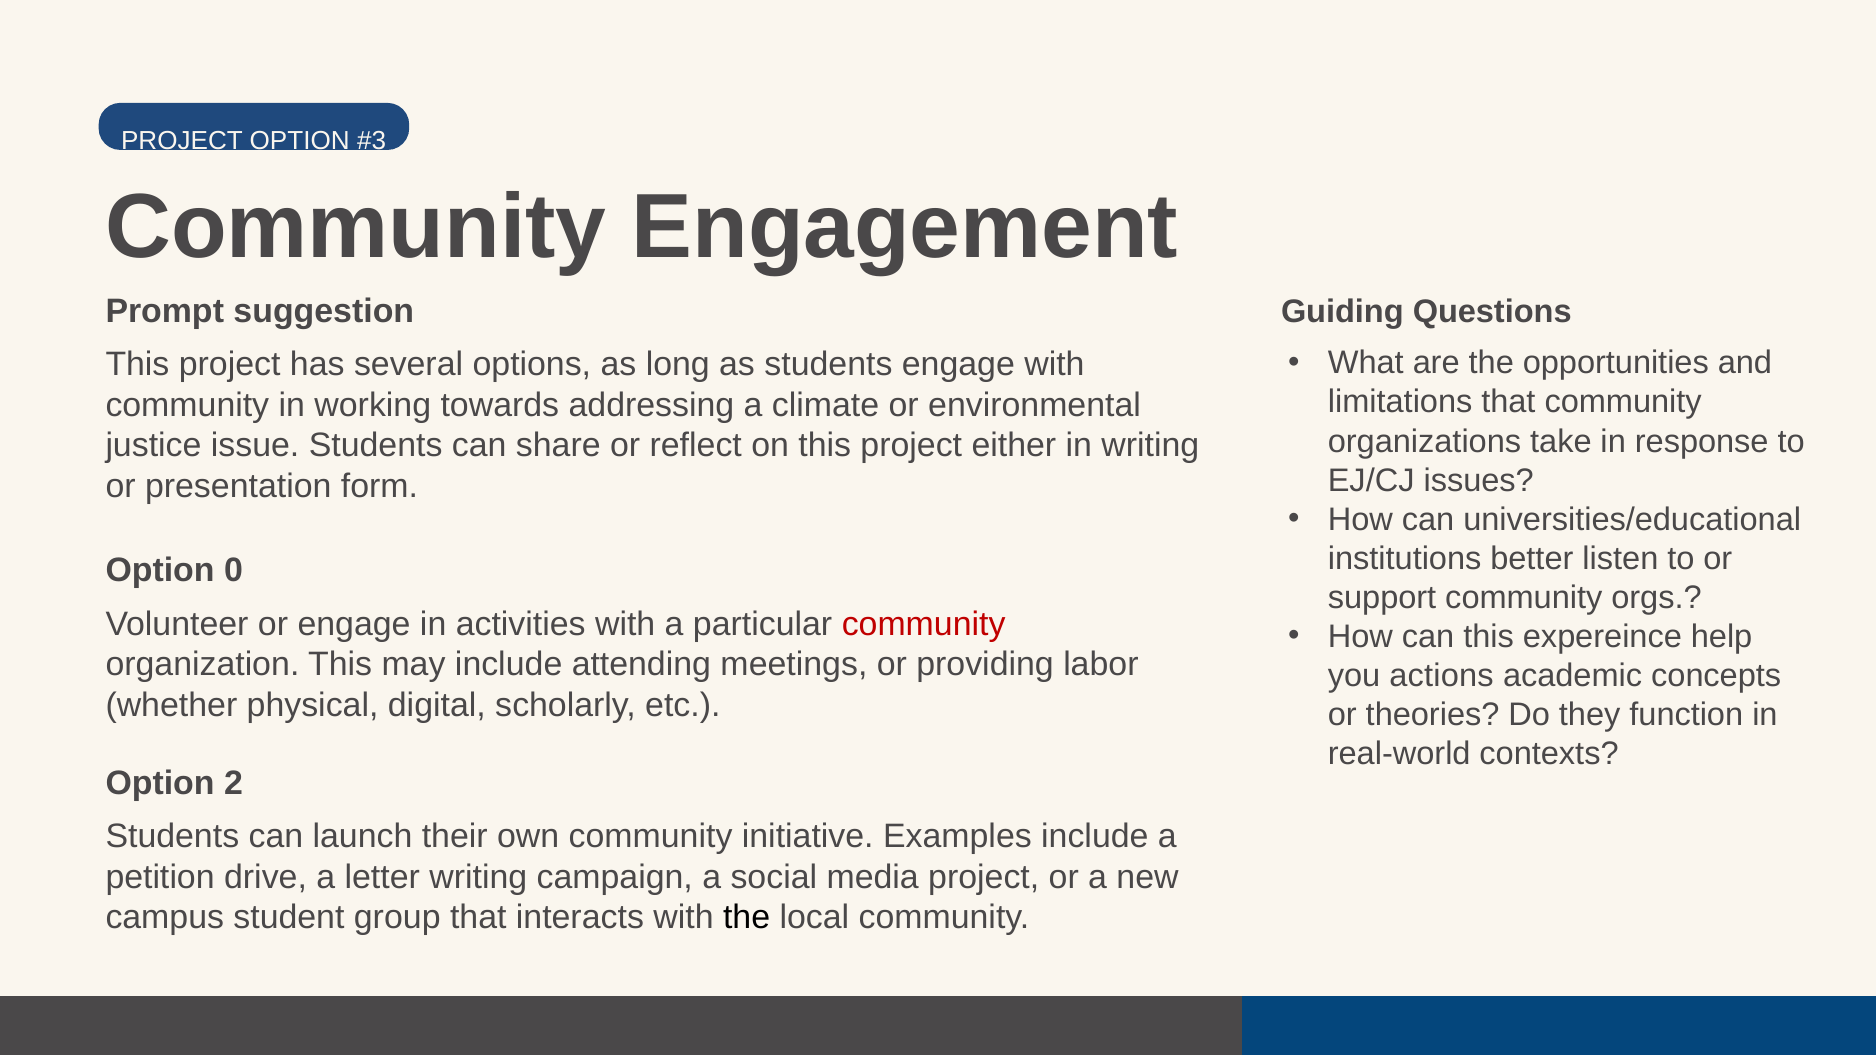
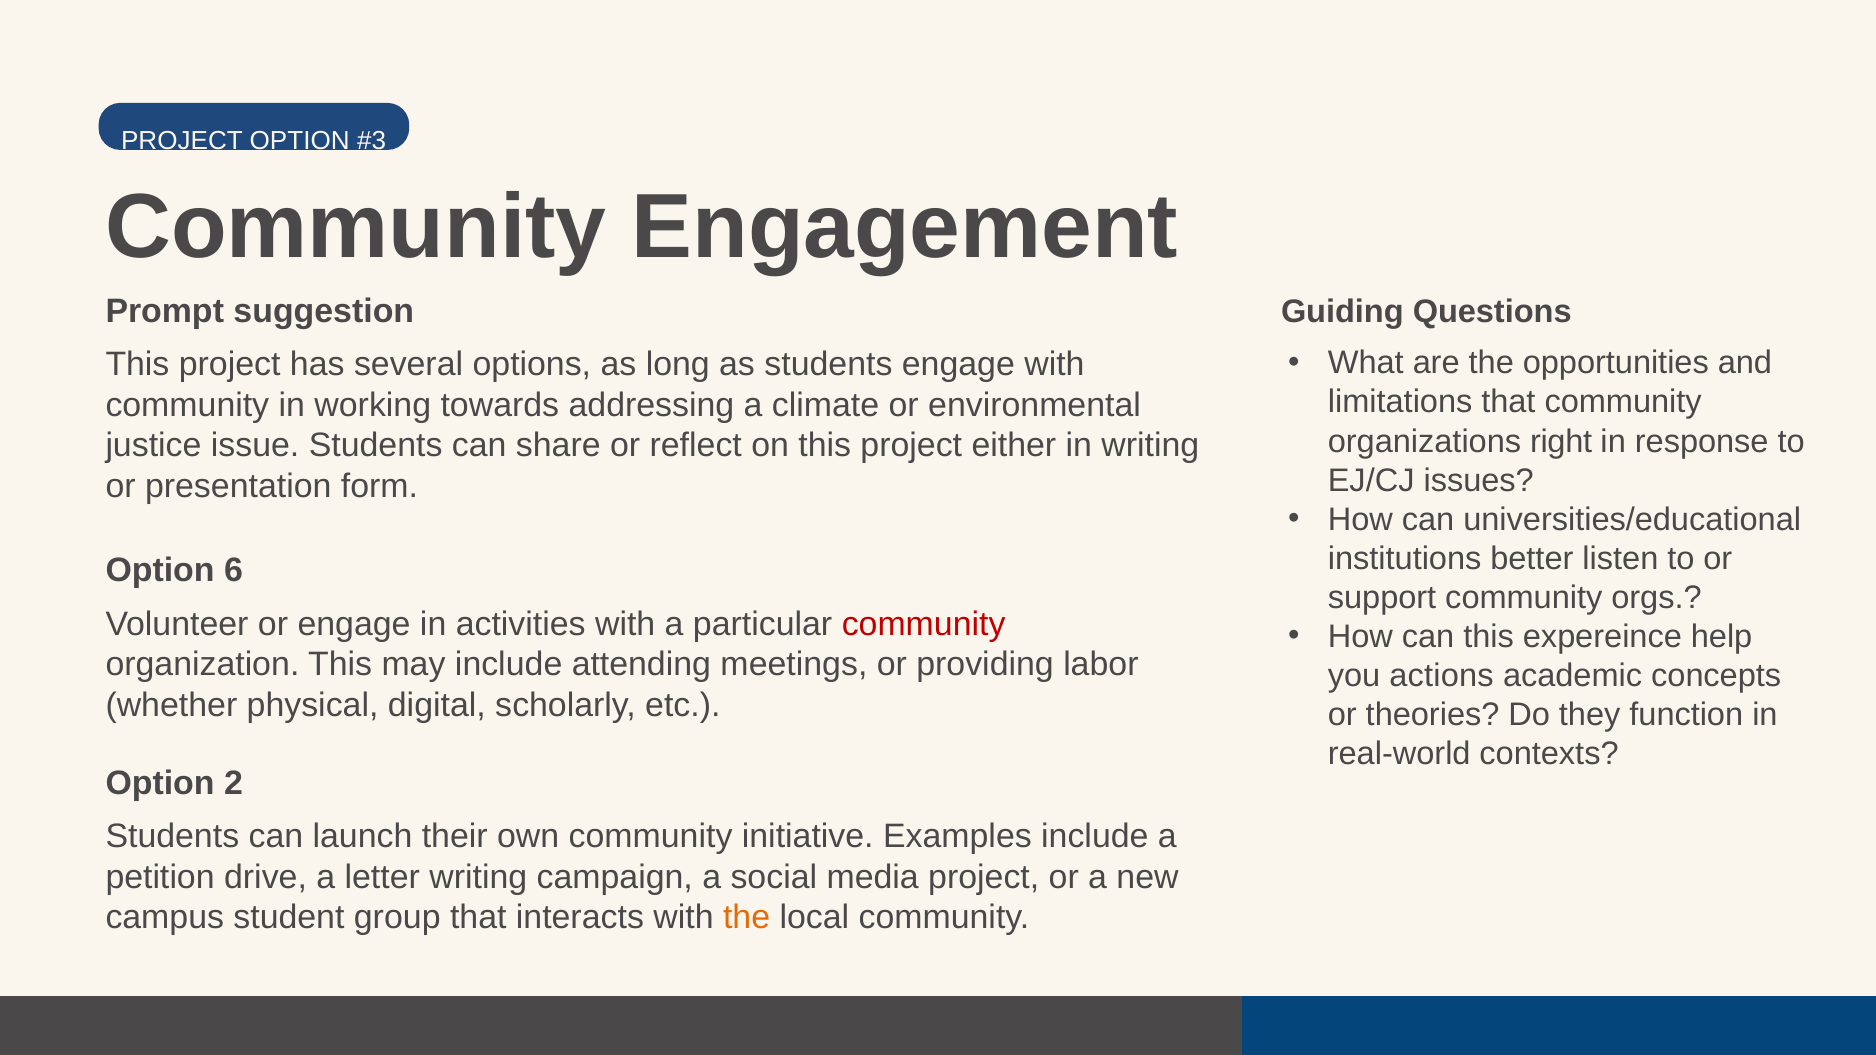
take: take -> right
0: 0 -> 6
the at (747, 918) colour: black -> orange
